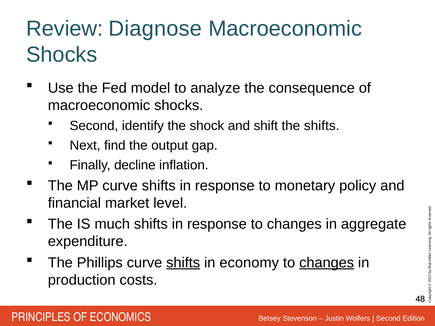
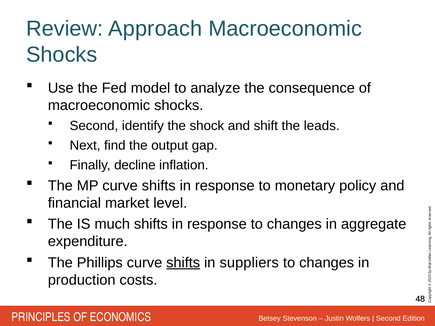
Diagnose: Diagnose -> Approach
the shifts: shifts -> leads
economy: economy -> suppliers
changes at (327, 263) underline: present -> none
